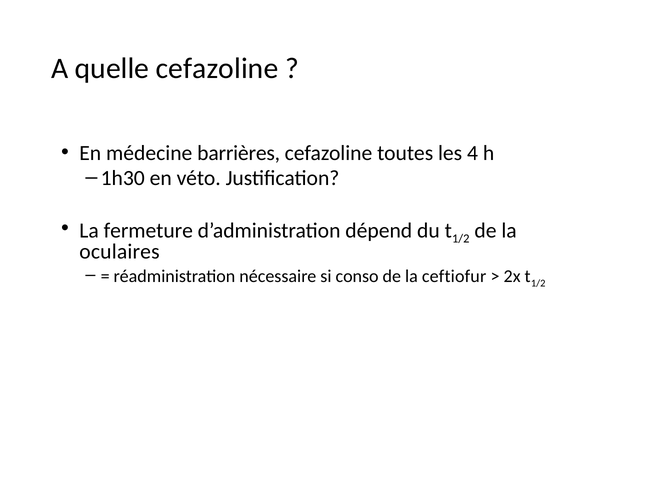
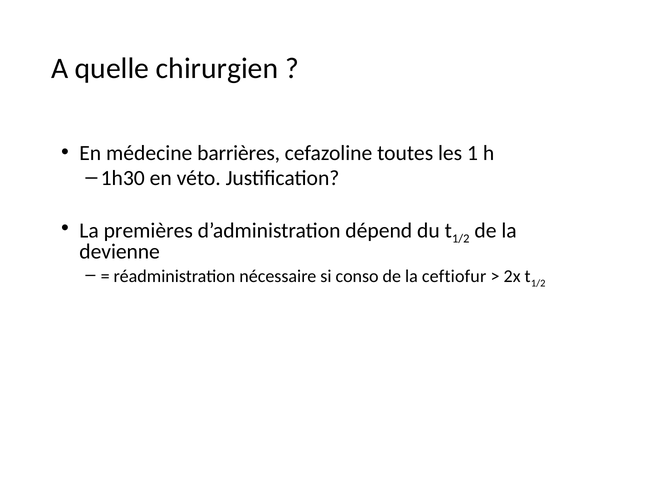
quelle cefazoline: cefazoline -> chirurgien
4: 4 -> 1
fermeture: fermeture -> premières
oculaires: oculaires -> devienne
